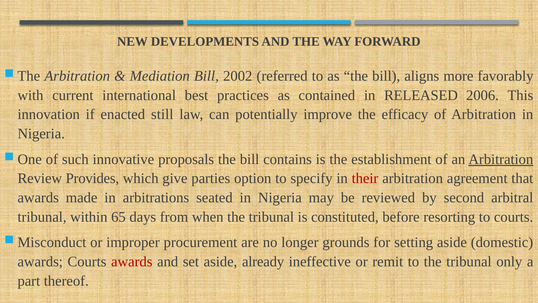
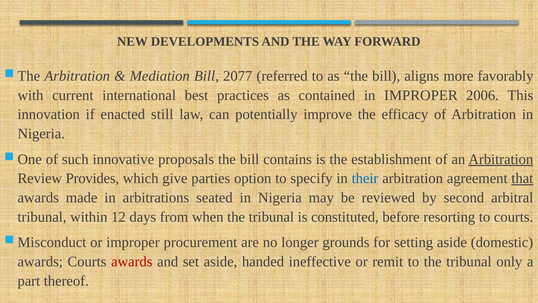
2002: 2002 -> 2077
in RELEASED: RELEASED -> IMPROPER
their colour: red -> blue
that underline: none -> present
65: 65 -> 12
already: already -> handed
